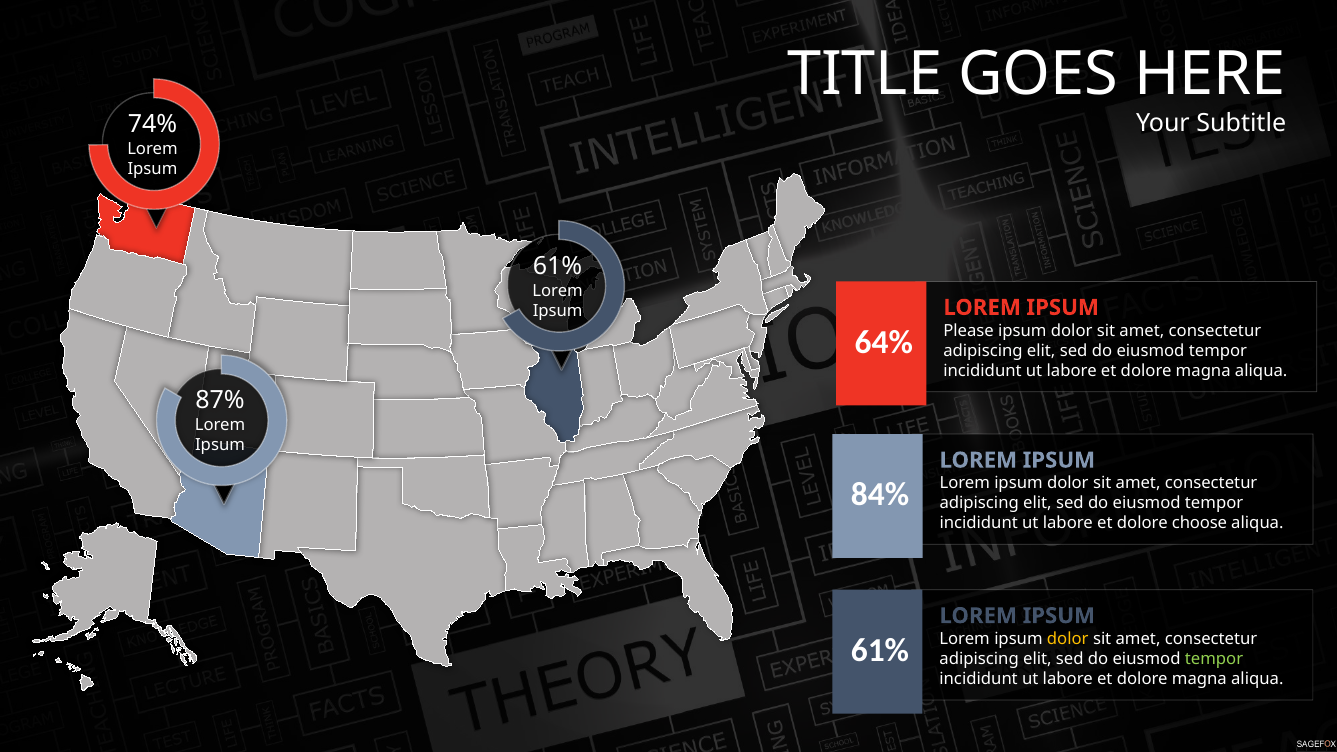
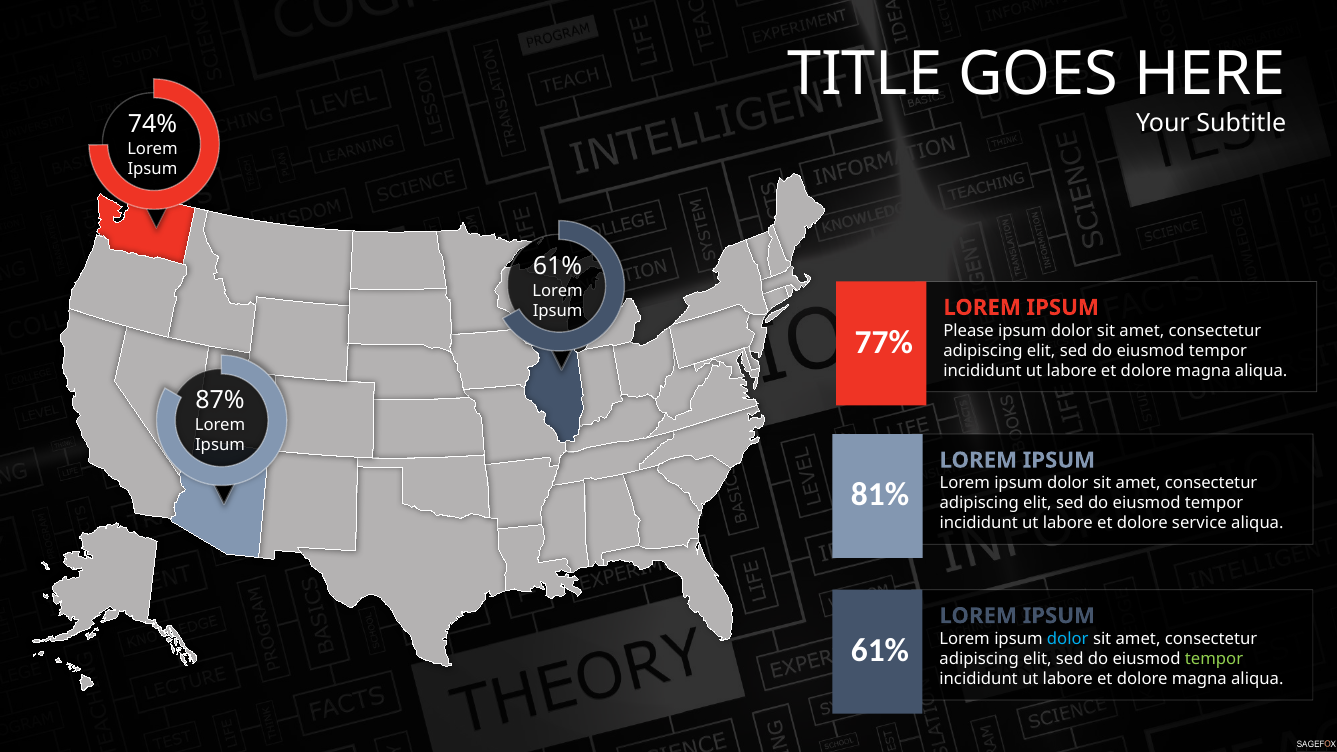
64%: 64% -> 77%
84%: 84% -> 81%
choose: choose -> service
dolor at (1068, 639) colour: yellow -> light blue
